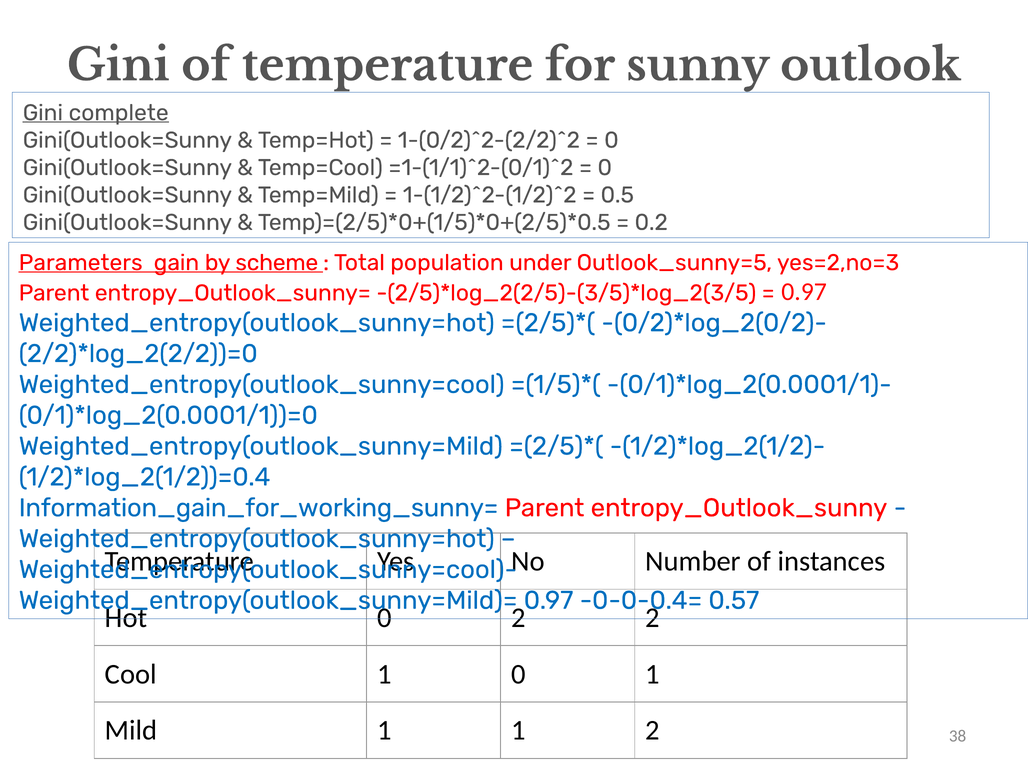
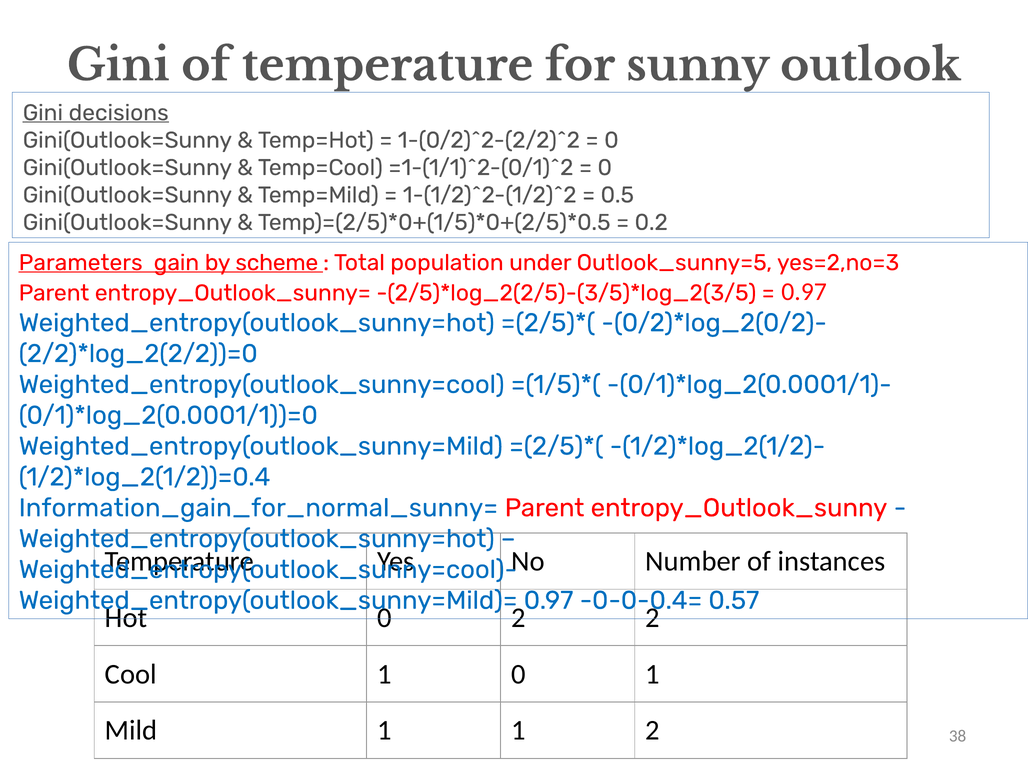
complete: complete -> decisions
Information_gain_for_working_sunny=: Information_gain_for_working_sunny= -> Information_gain_for_normal_sunny=
